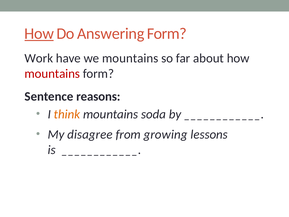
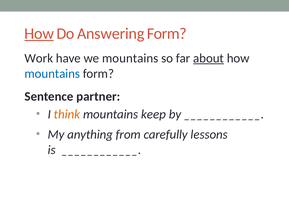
about underline: none -> present
mountains at (52, 74) colour: red -> blue
reasons: reasons -> partner
soda: soda -> keep
disagree: disagree -> anything
growing: growing -> carefully
